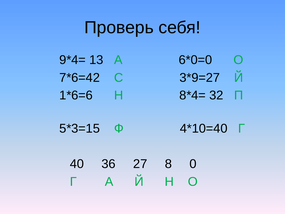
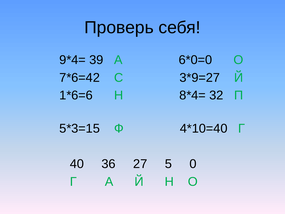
13: 13 -> 39
8: 8 -> 5
